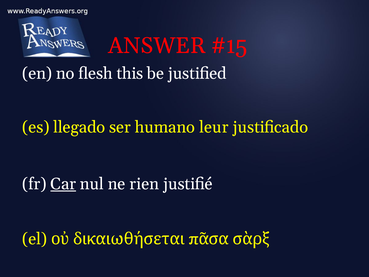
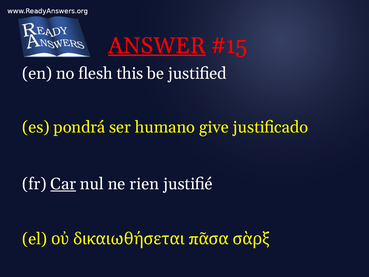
ANSWER underline: none -> present
llegado: llegado -> pondrá
leur: leur -> give
